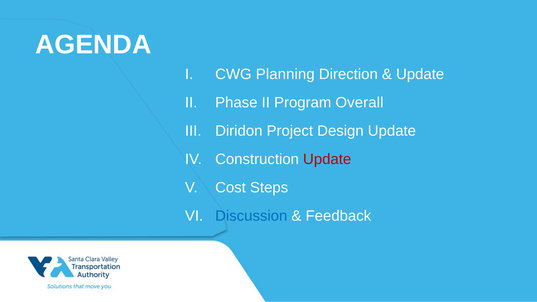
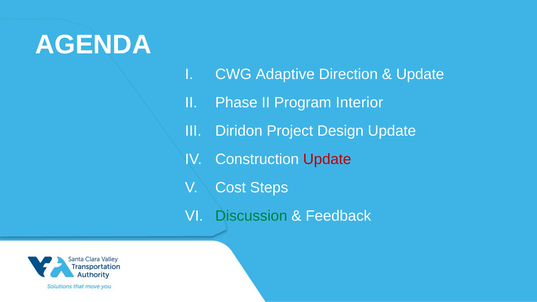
Planning: Planning -> Adaptive
Overall: Overall -> Interior
Discussion at (251, 216) colour: blue -> green
